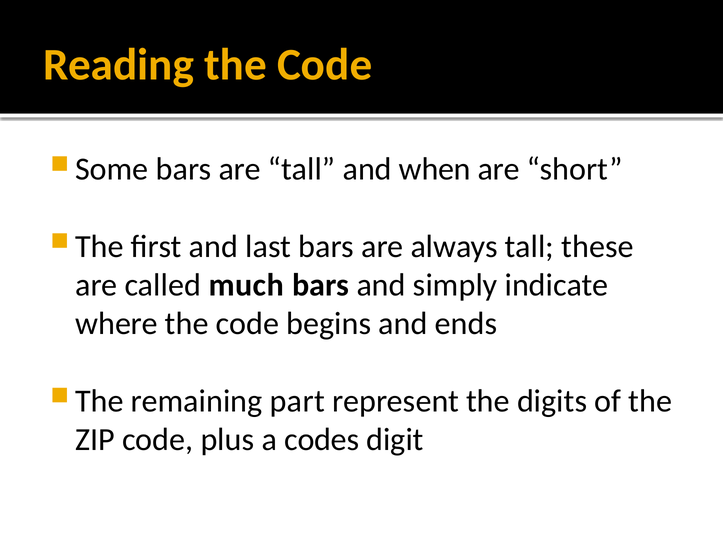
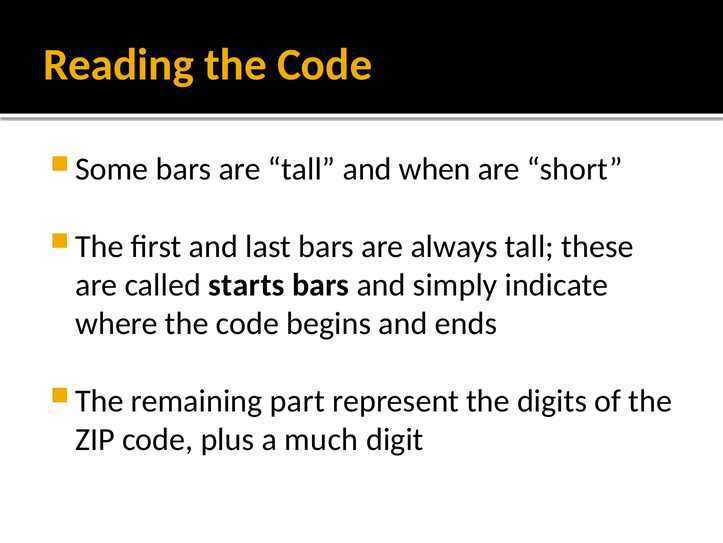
much: much -> starts
codes: codes -> much
